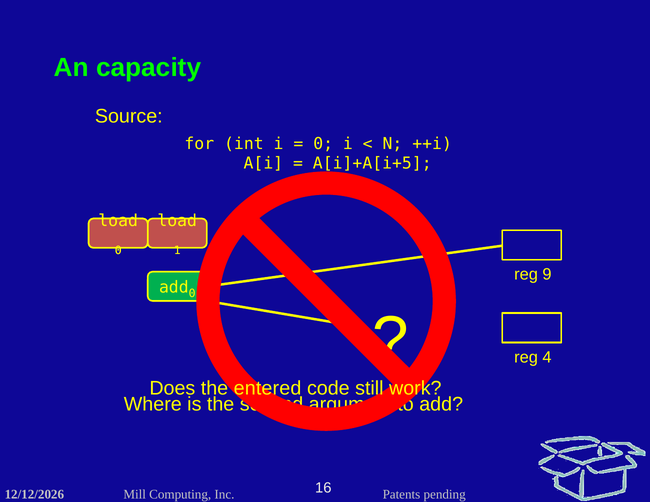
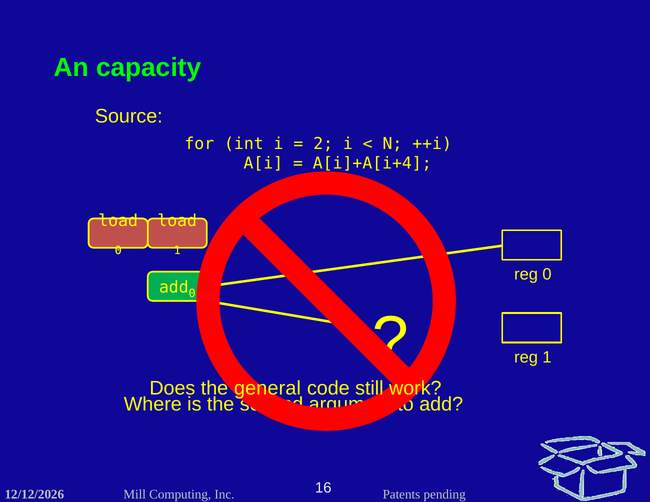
0 at (323, 144): 0 -> 2
A[i]+A[i+5: A[i]+A[i+5 -> A[i]+A[i+4
reg 9: 9 -> 0
reg 4: 4 -> 1
entered: entered -> general
